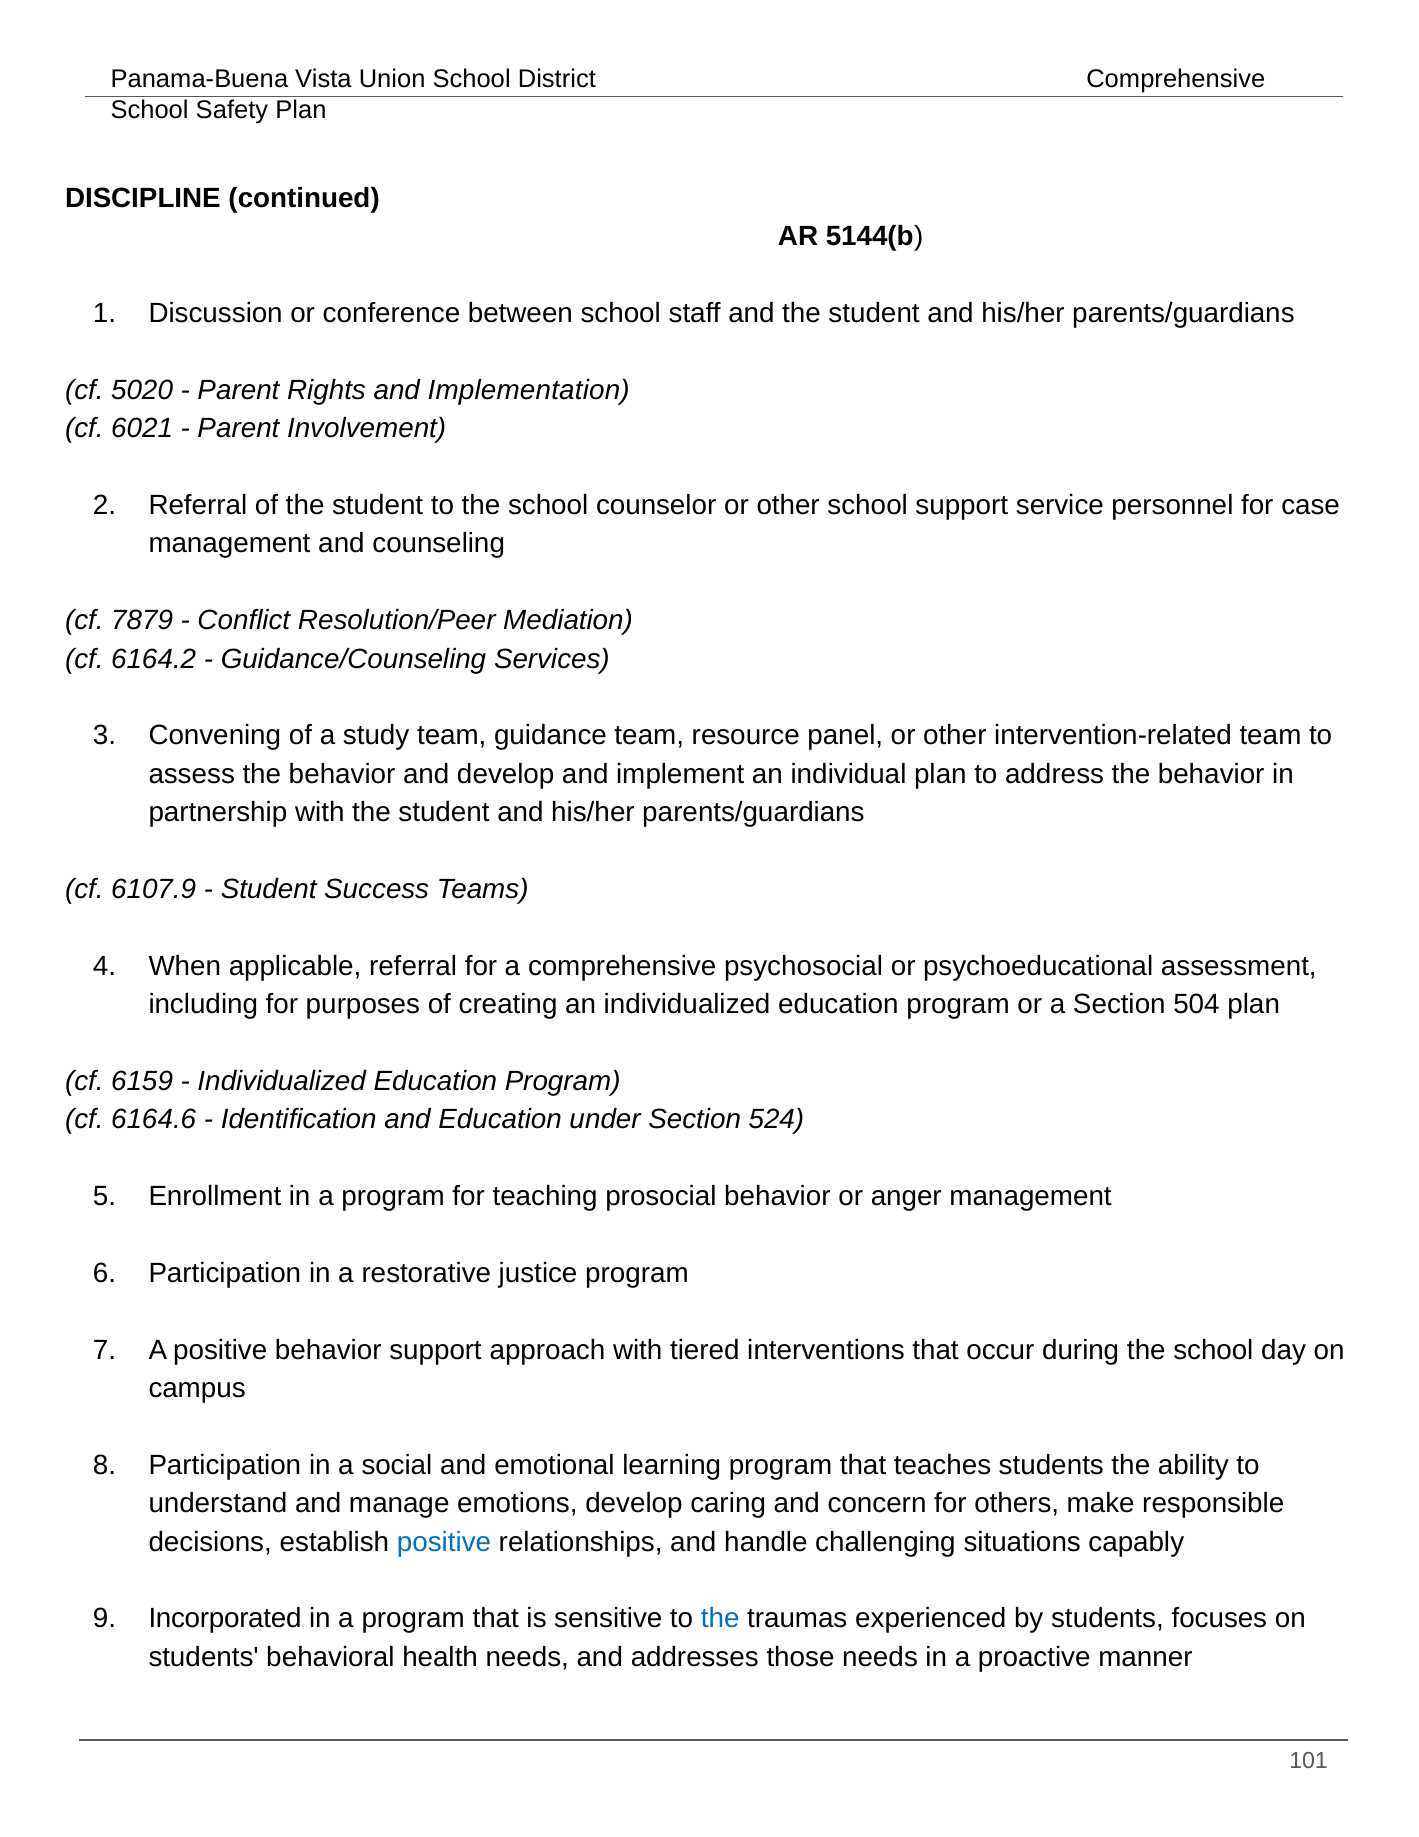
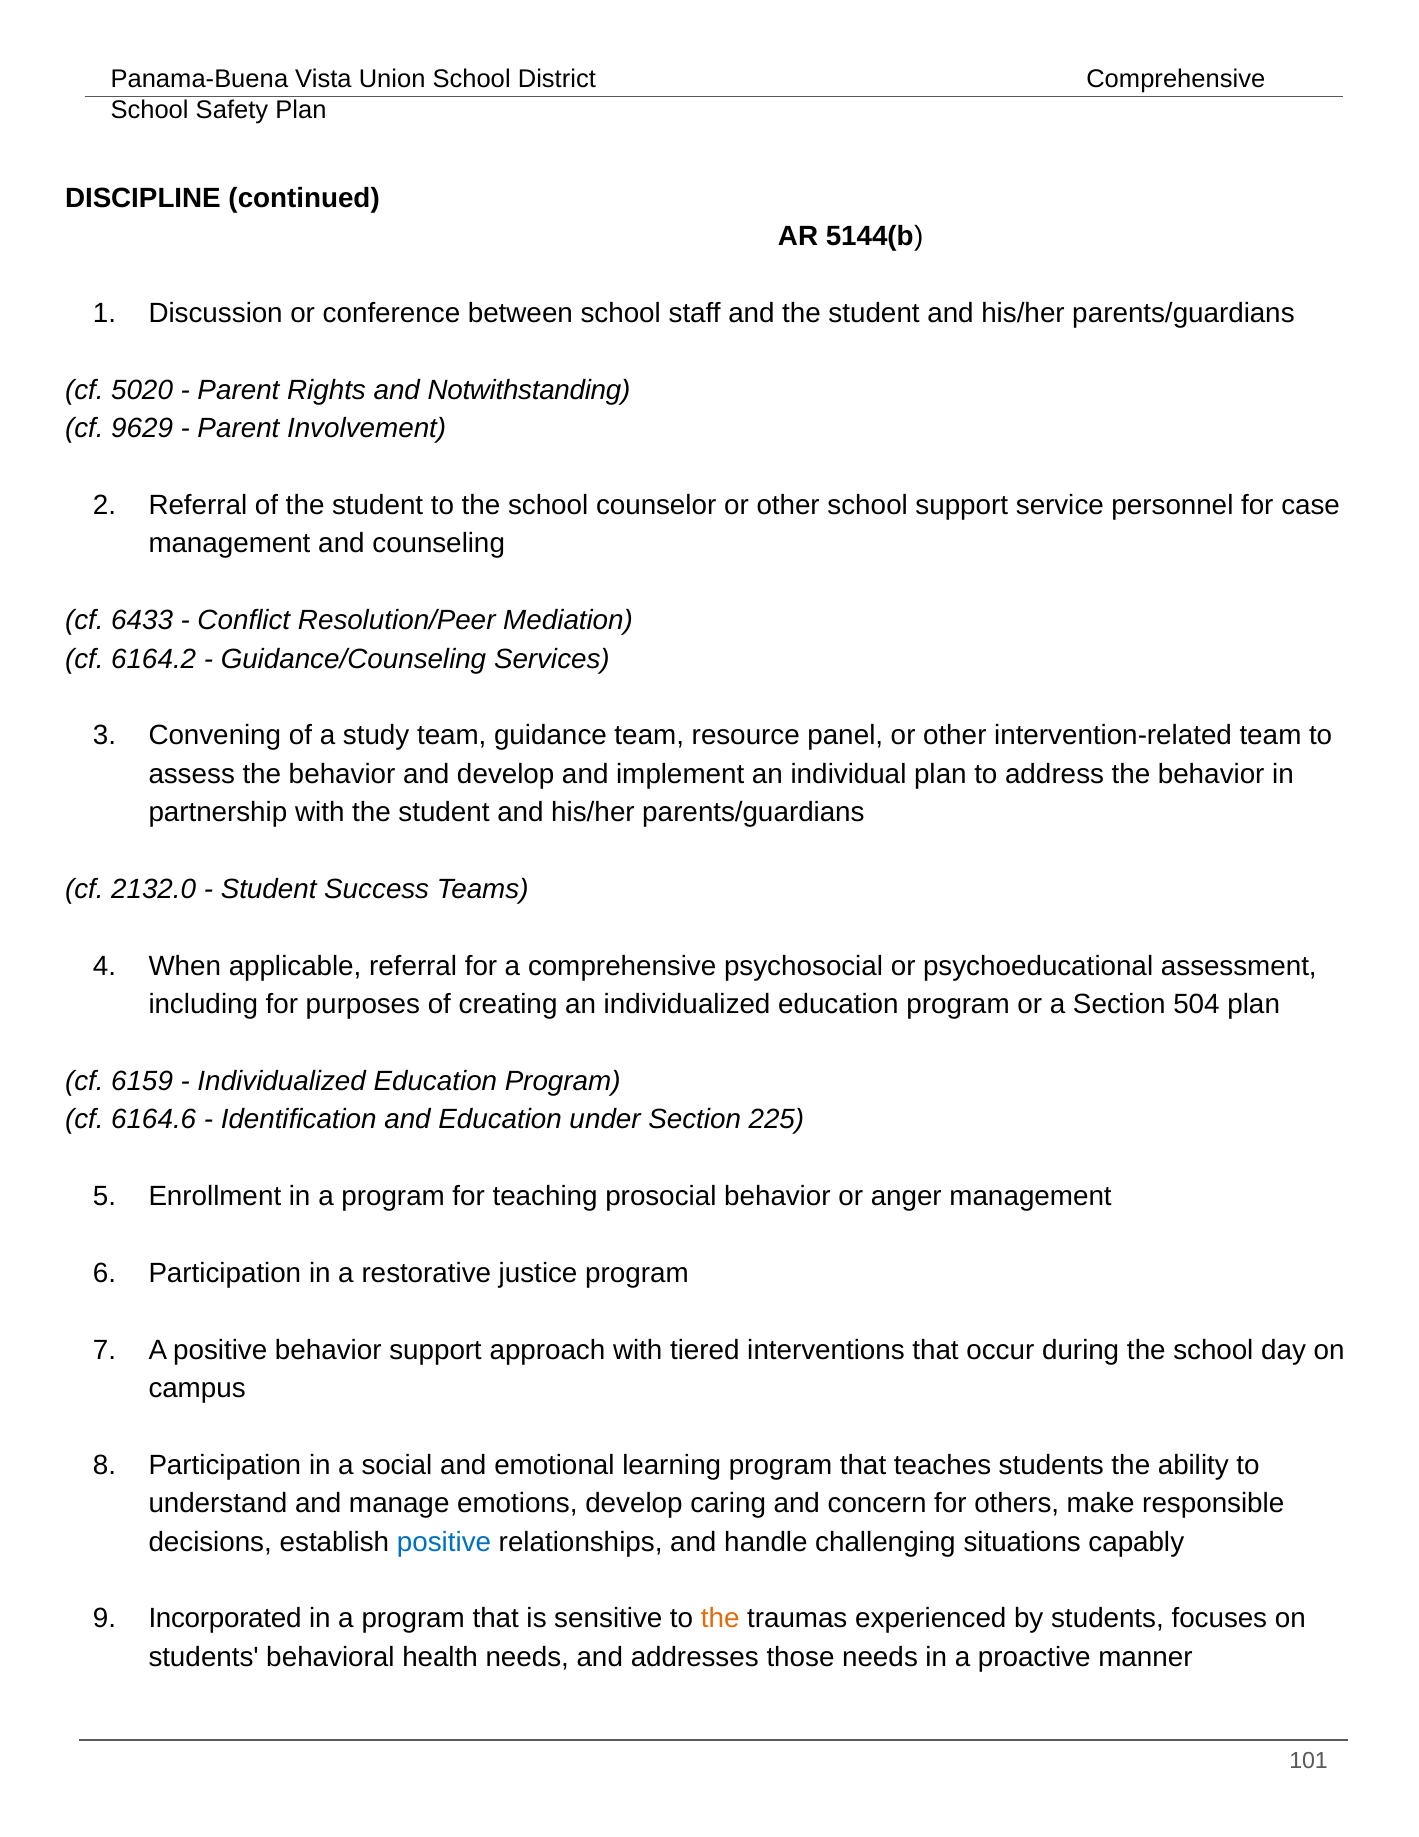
Implementation: Implementation -> Notwithstanding
6021: 6021 -> 9629
7879: 7879 -> 6433
6107.9: 6107.9 -> 2132.0
524: 524 -> 225
the at (720, 1618) colour: blue -> orange
